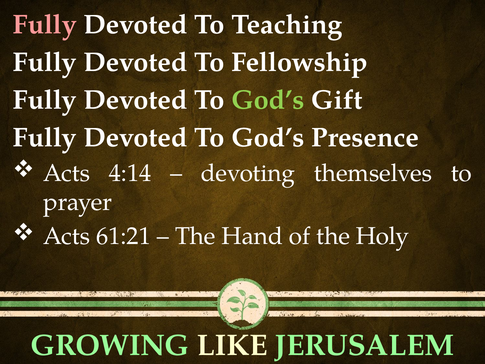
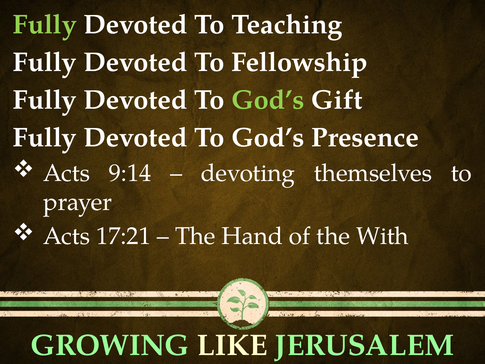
Fully at (45, 25) colour: pink -> light green
4:14: 4:14 -> 9:14
61:21: 61:21 -> 17:21
Holy: Holy -> With
